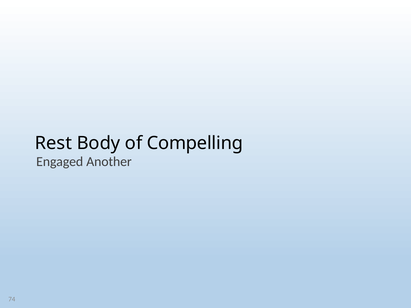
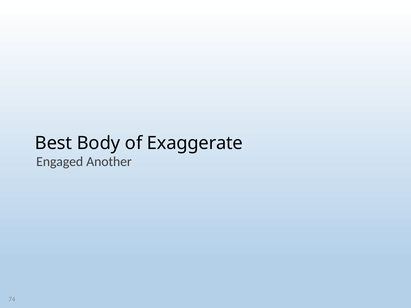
Rest: Rest -> Best
Compelling: Compelling -> Exaggerate
